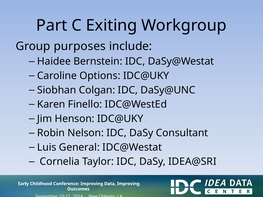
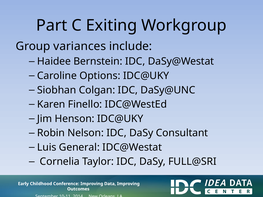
purposes: purposes -> variances
IDEA@SRI: IDEA@SRI -> FULL@SRI
